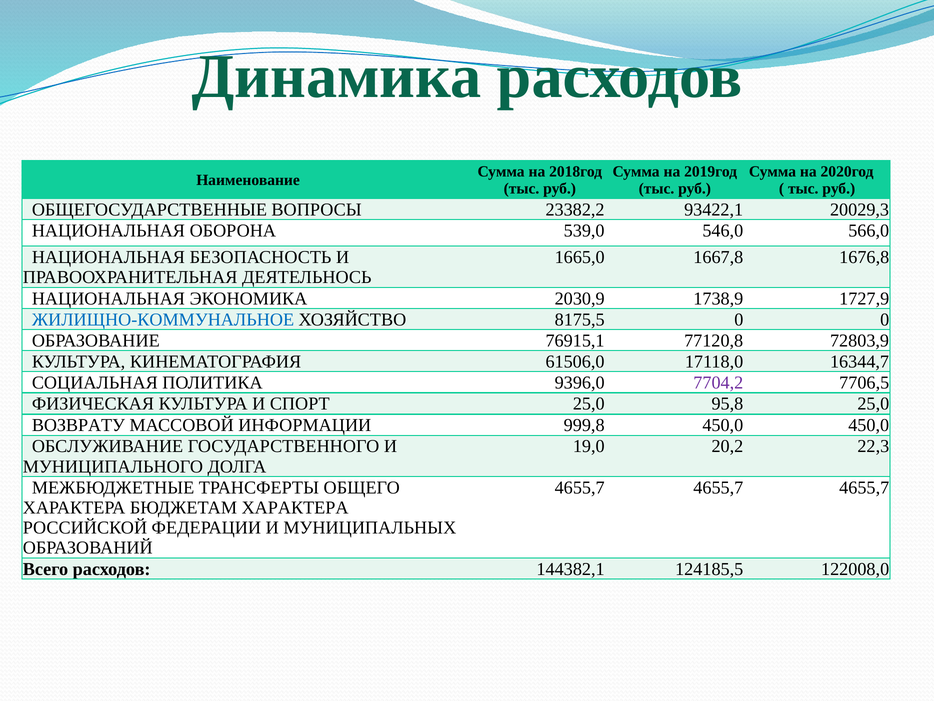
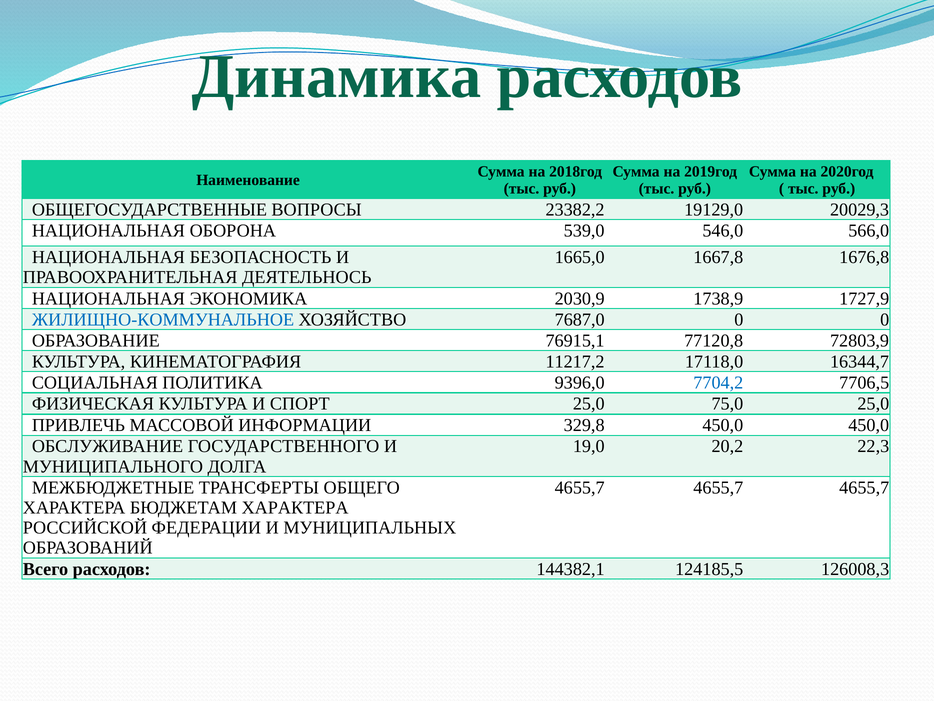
93422,1: 93422,1 -> 19129,0
8175,5: 8175,5 -> 7687,0
61506,0: 61506,0 -> 11217,2
7704,2 colour: purple -> blue
95,8: 95,8 -> 75,0
ВОЗВРАТУ: ВОЗВРАТУ -> ПРИВЛЕЧЬ
999,8: 999,8 -> 329,8
122008,0: 122008,0 -> 126008,3
